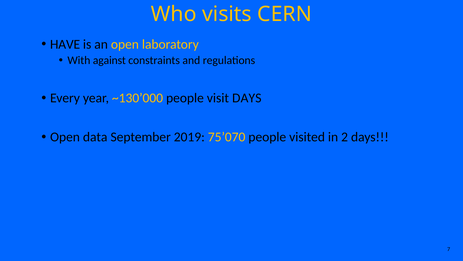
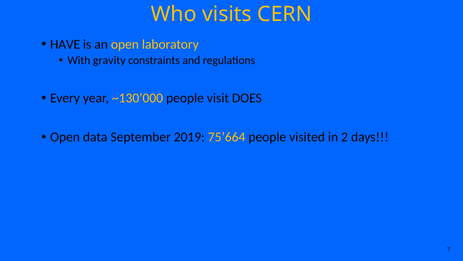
against: against -> gravity
visit DAYS: DAYS -> DOES
75’070: 75’070 -> 75’664
